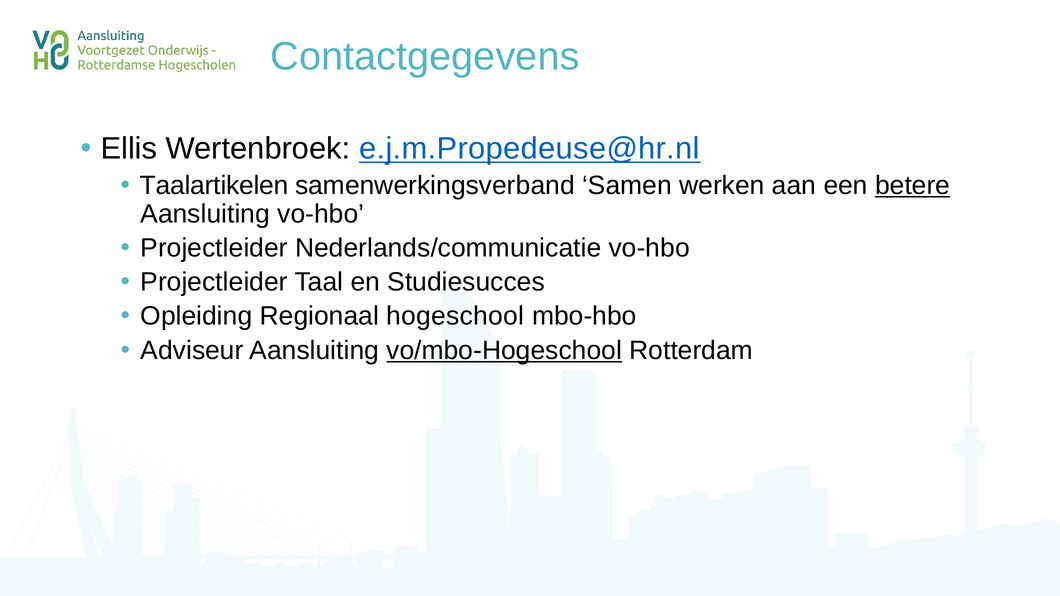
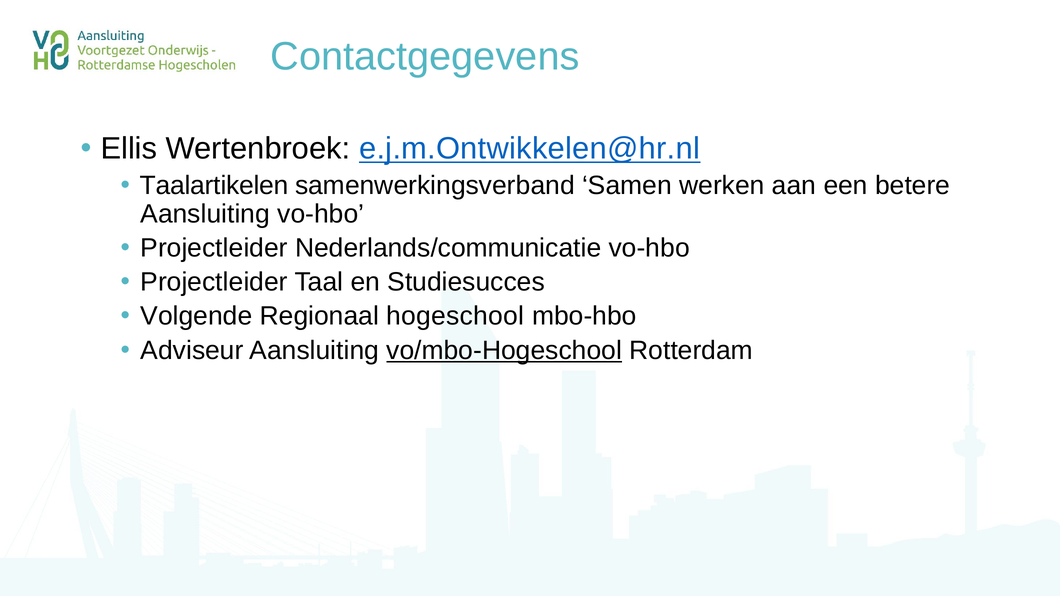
e.j.m.Propedeuse@hr.nl: e.j.m.Propedeuse@hr.nl -> e.j.m.Ontwikkelen@hr.nl
betere underline: present -> none
Opleiding: Opleiding -> Volgende
